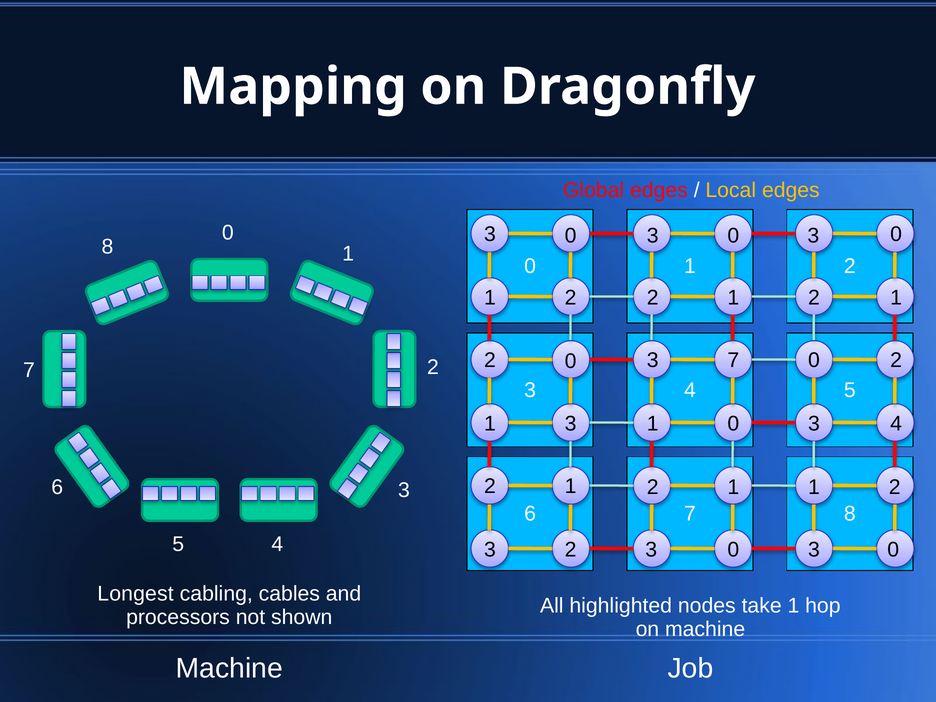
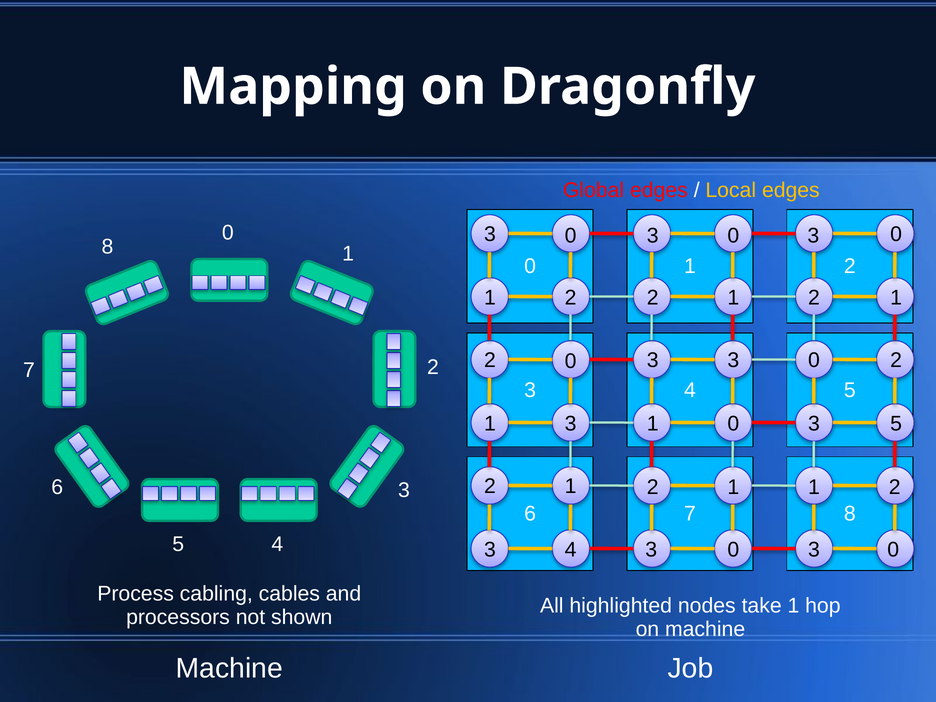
7 at (733, 360): 7 -> 3
4 at (896, 424): 4 -> 5
2 at (571, 550): 2 -> 4
Longest: Longest -> Process
